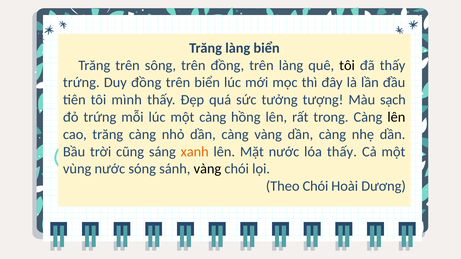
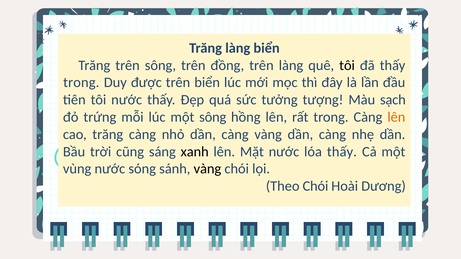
trứng at (81, 83): trứng -> trong
Duy đồng: đồng -> được
tôi mình: mình -> nước
một càng: càng -> sông
lên at (396, 117) colour: black -> orange
xanh colour: orange -> black
